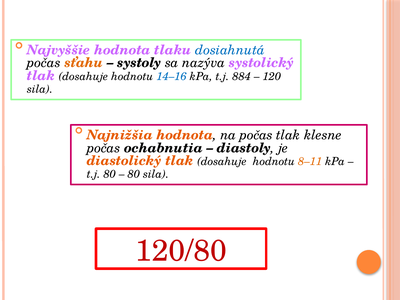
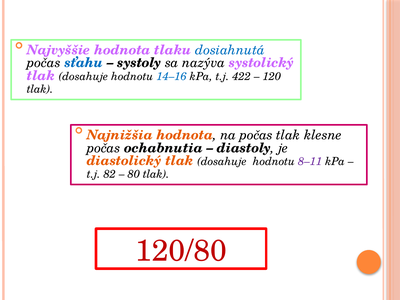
sťahu colour: orange -> blue
884: 884 -> 422
sila at (40, 89): sila -> tlak
8–11 colour: orange -> purple
t.j 80: 80 -> 82
80 sila: sila -> tlak
